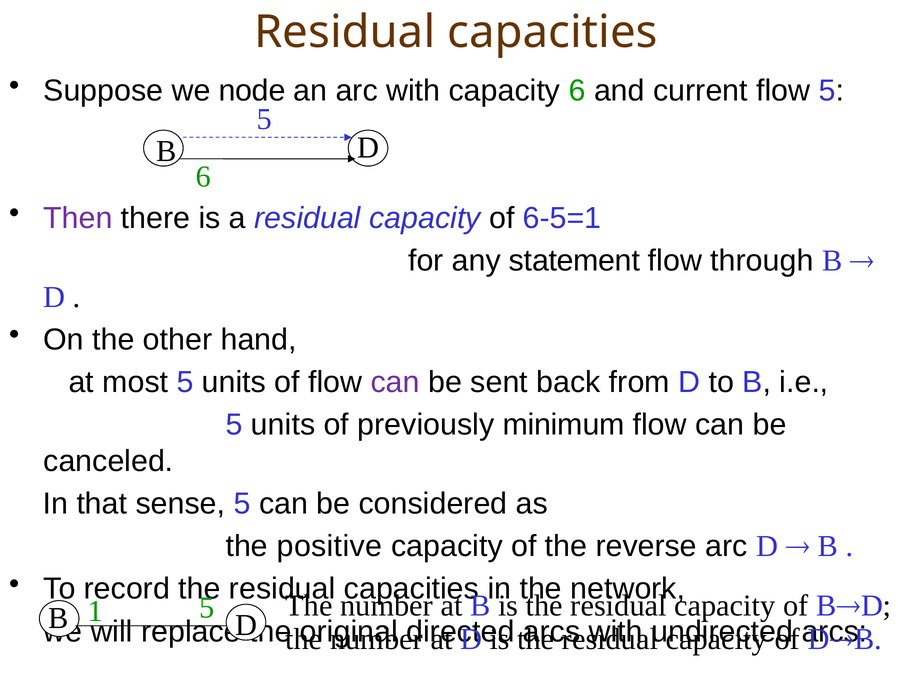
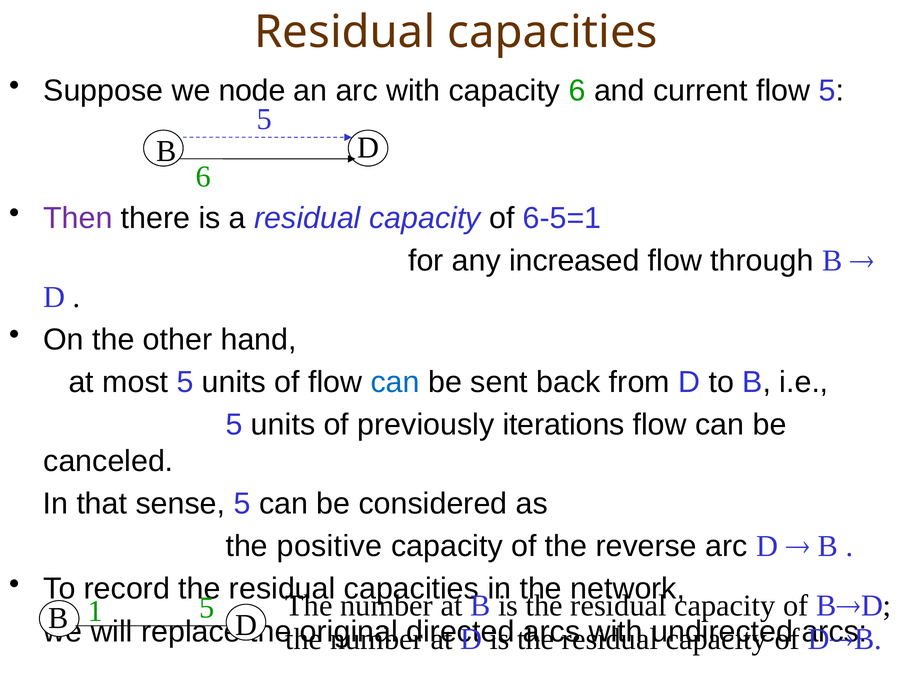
statement: statement -> increased
can at (395, 382) colour: purple -> blue
minimum: minimum -> iterations
